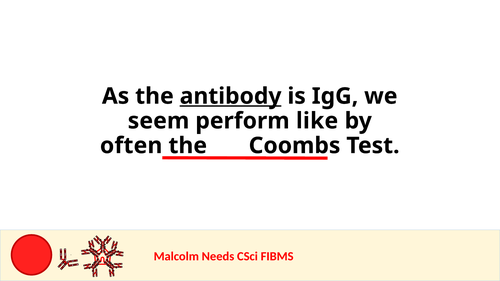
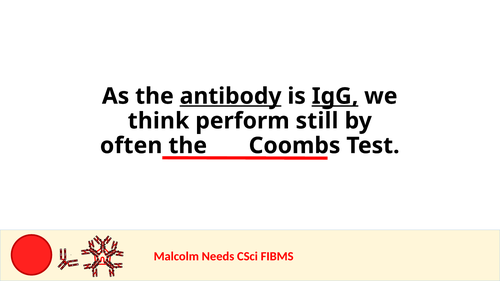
IgG underline: none -> present
seem: seem -> think
like: like -> still
